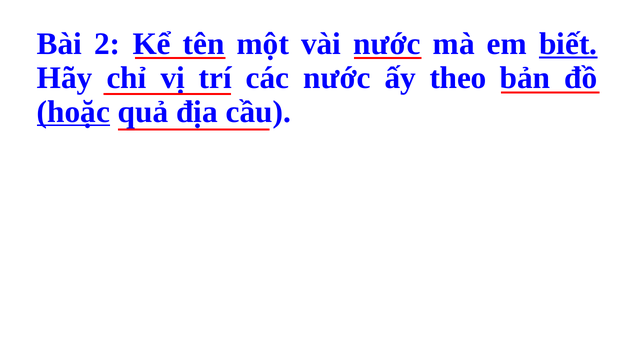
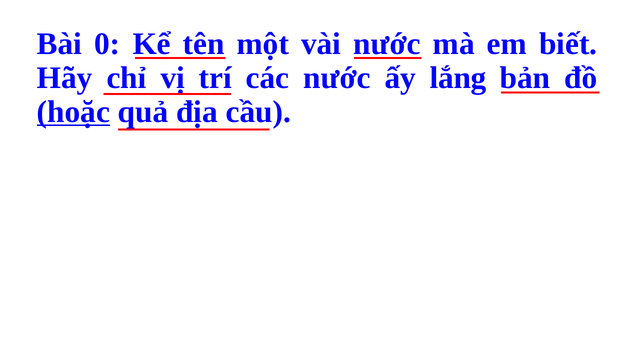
2: 2 -> 0
biết underline: present -> none
theo: theo -> lắng
